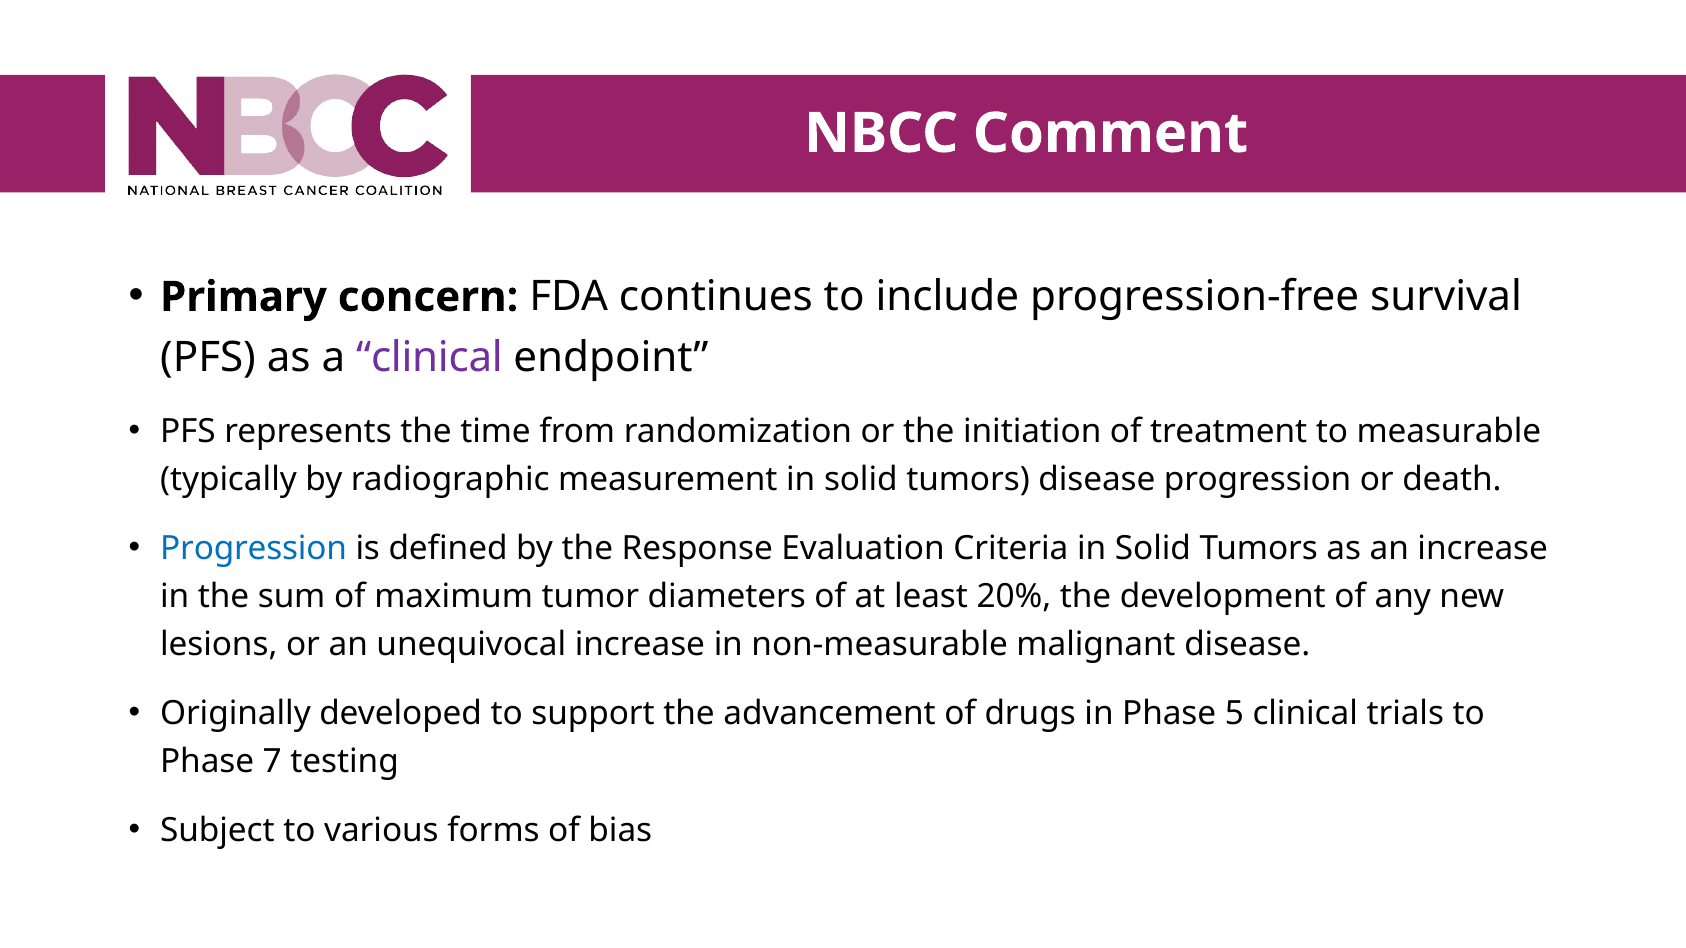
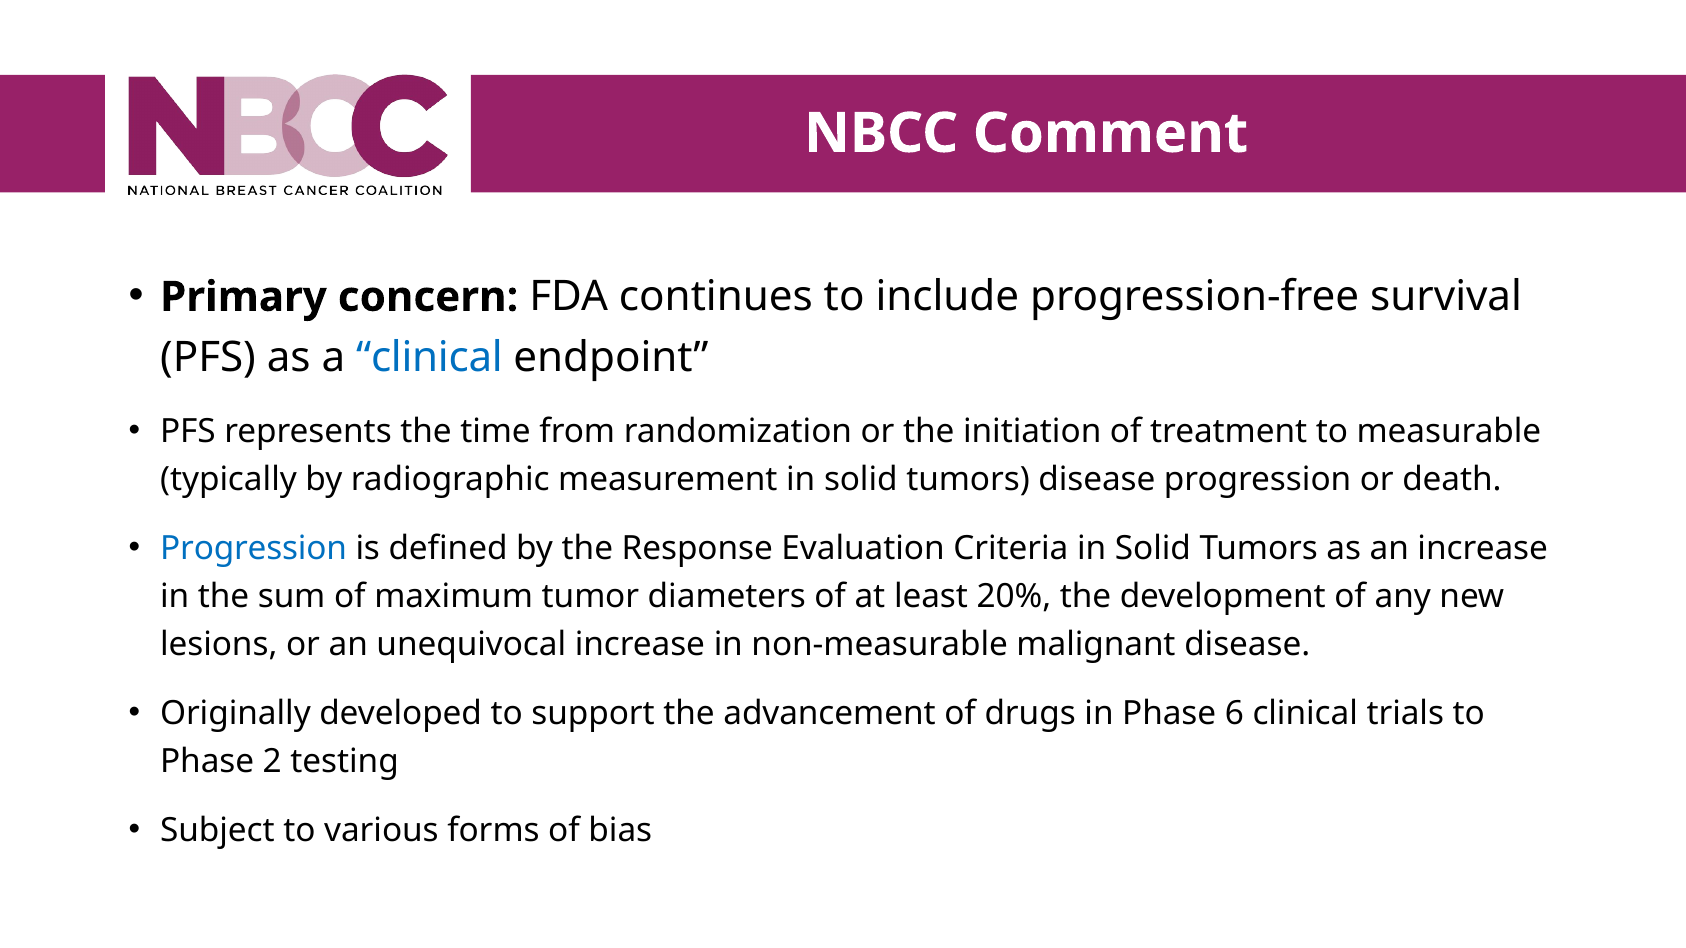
clinical at (429, 358) colour: purple -> blue
5: 5 -> 6
7: 7 -> 2
